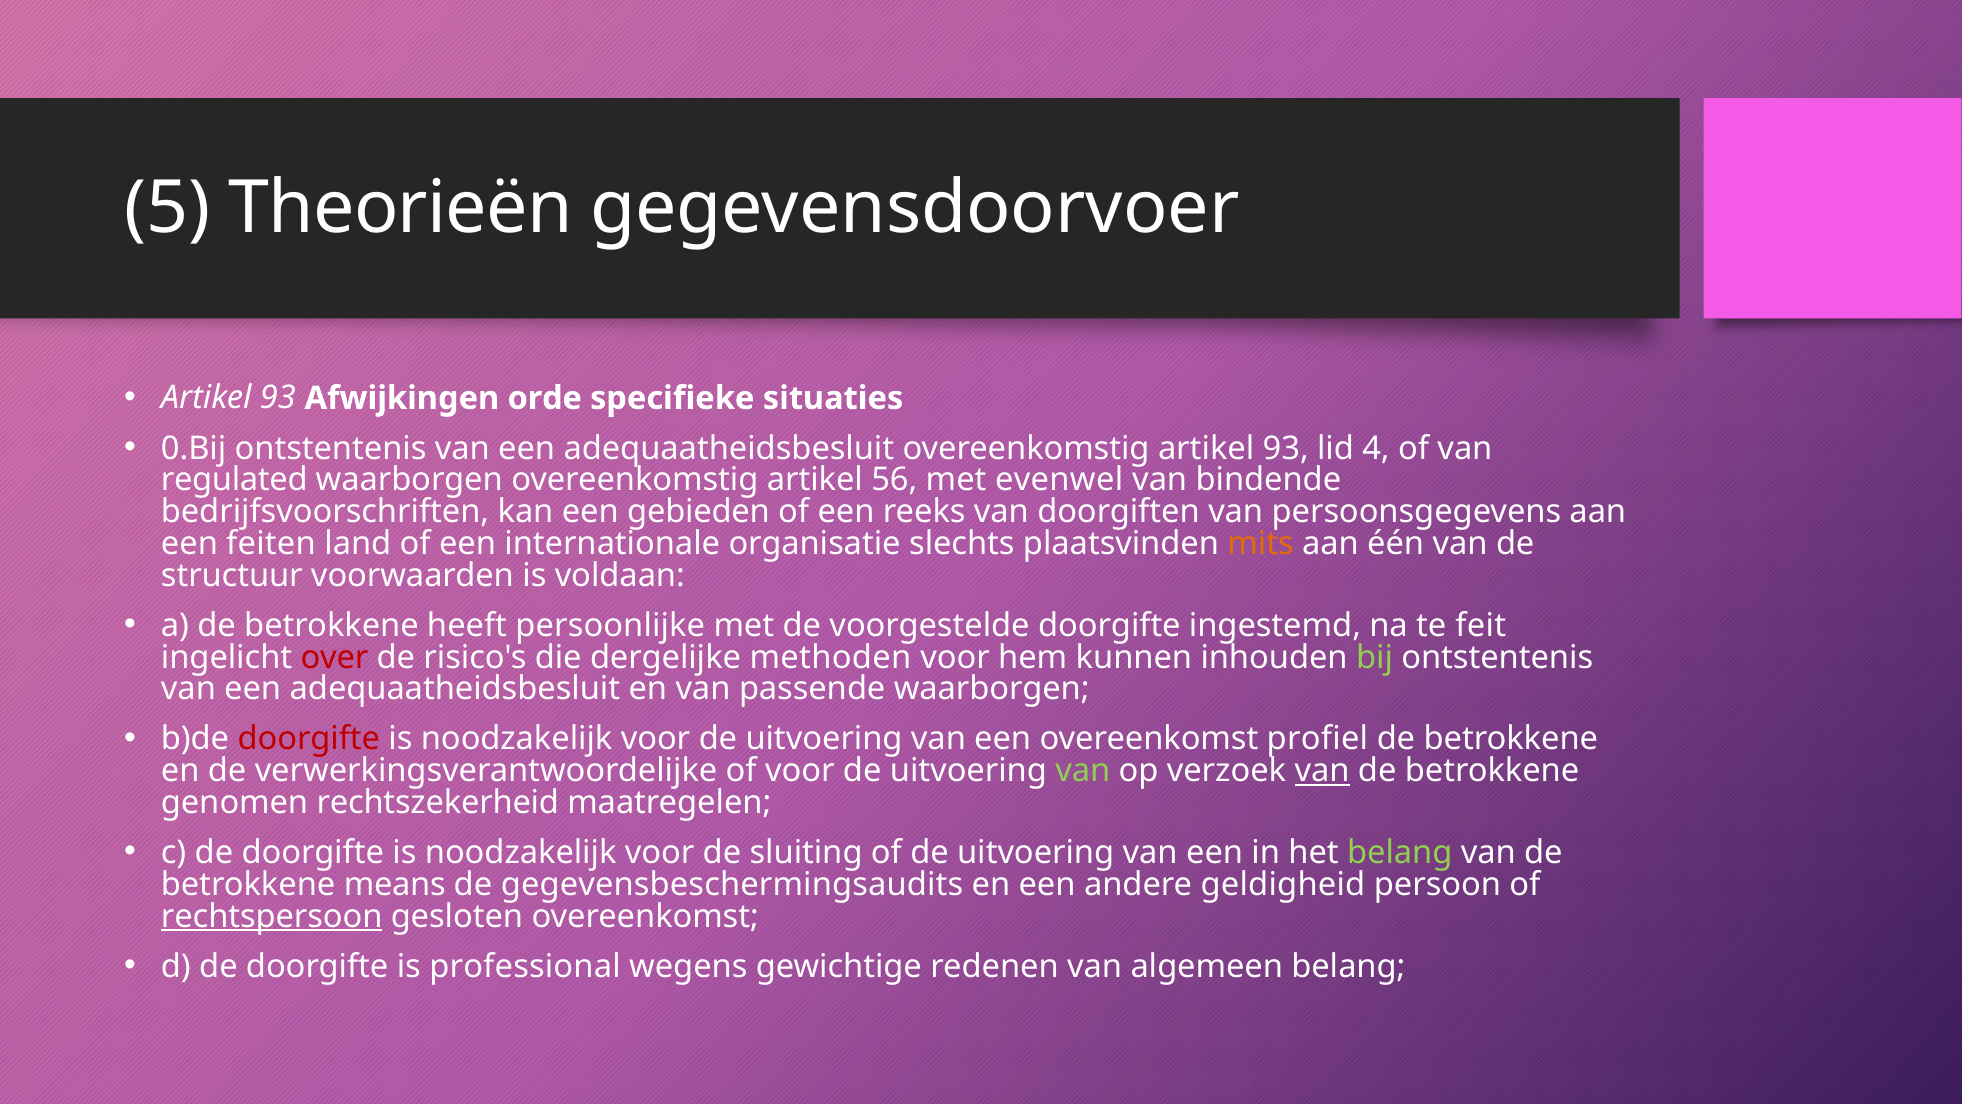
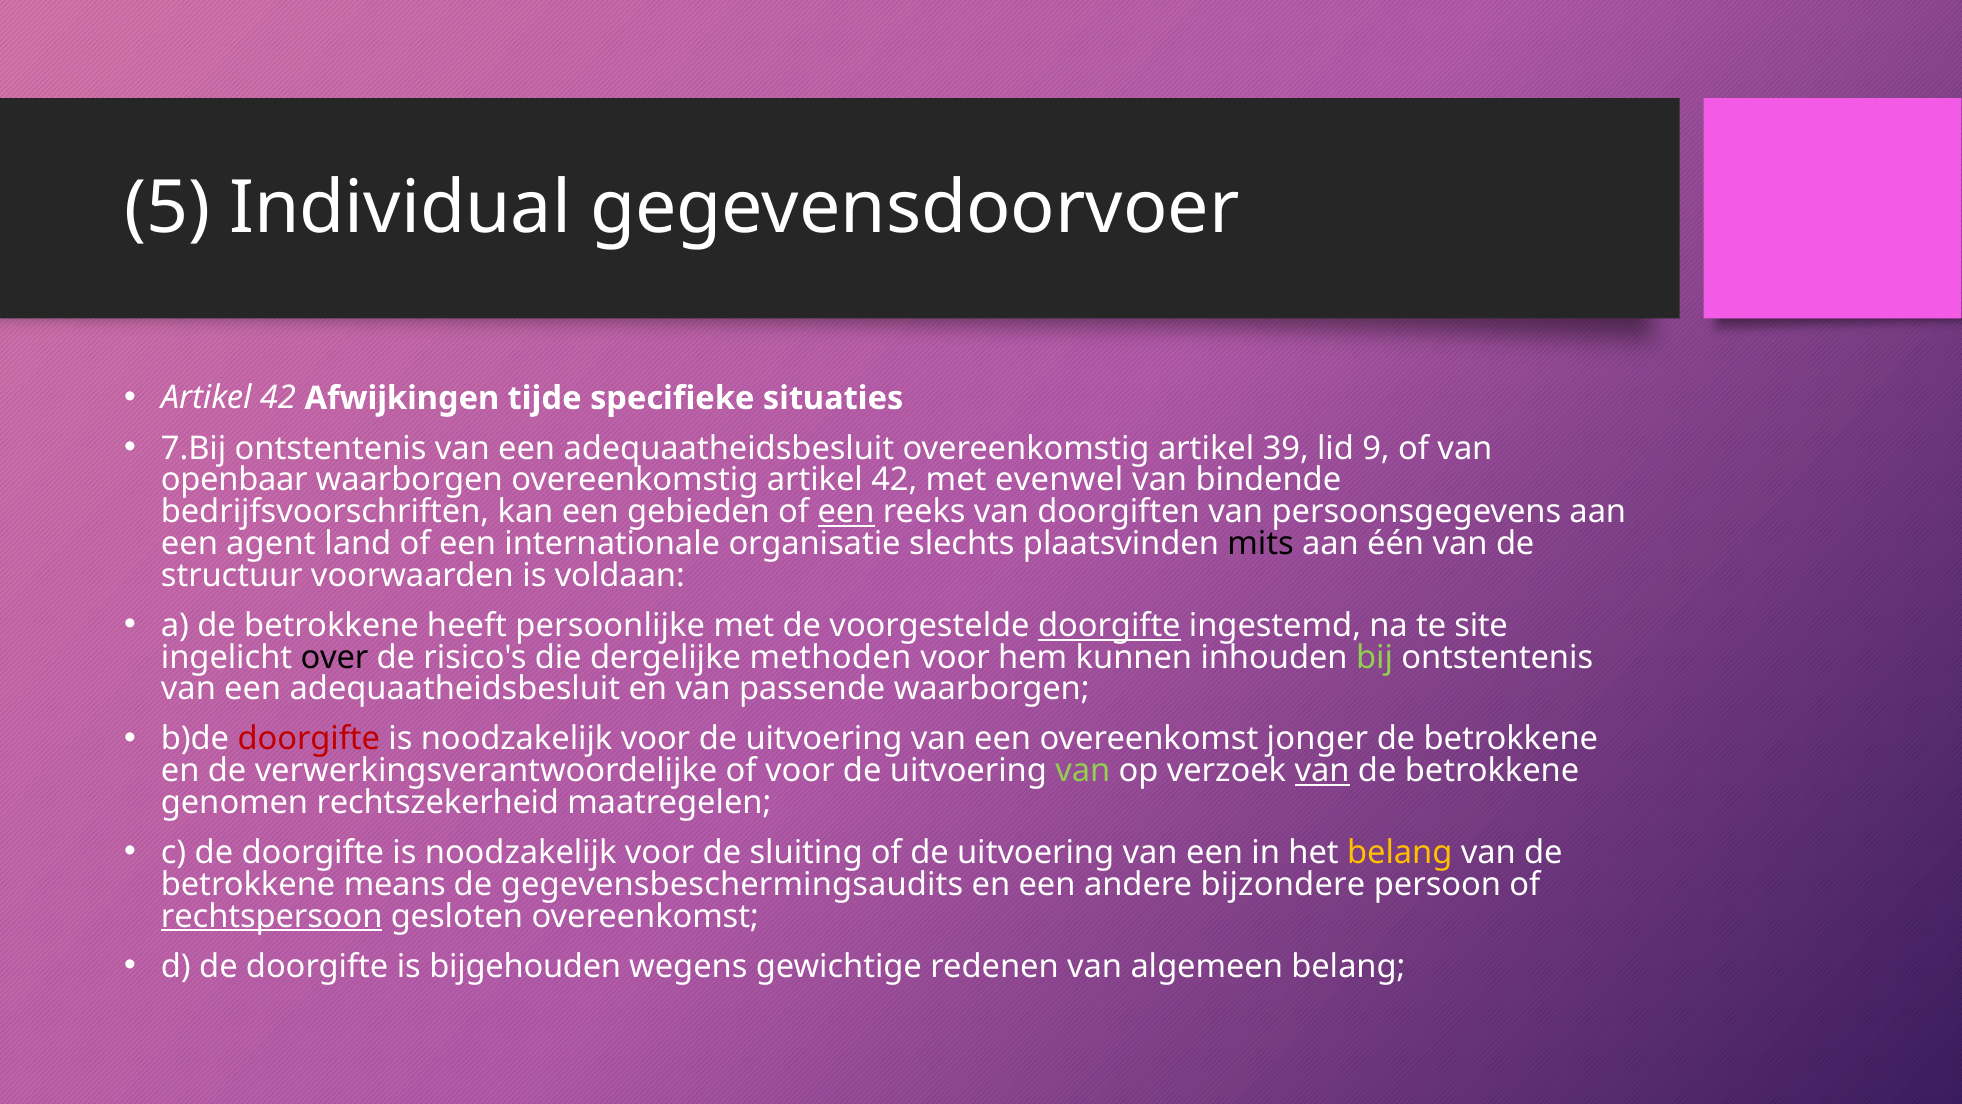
Theorieën: Theorieën -> Individual
93 at (278, 398): 93 -> 42
orde: orde -> tijde
0.Bij: 0.Bij -> 7.Bij
overeenkomstig artikel 93: 93 -> 39
4: 4 -> 9
regulated: regulated -> openbaar
overeenkomstig artikel 56: 56 -> 42
een at (846, 512) underline: none -> present
feiten: feiten -> agent
mits colour: orange -> black
doorgifte at (1109, 625) underline: none -> present
feit: feit -> site
over colour: red -> black
profiel: profiel -> jonger
belang at (1400, 852) colour: light green -> yellow
geldigheid: geldigheid -> bijzondere
professional: professional -> bijgehouden
